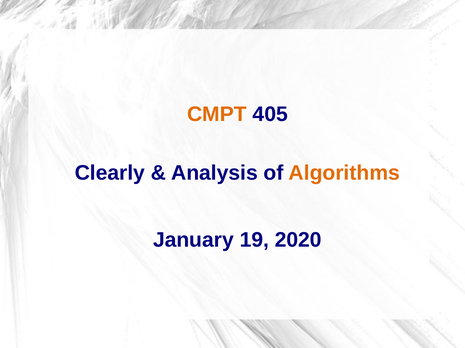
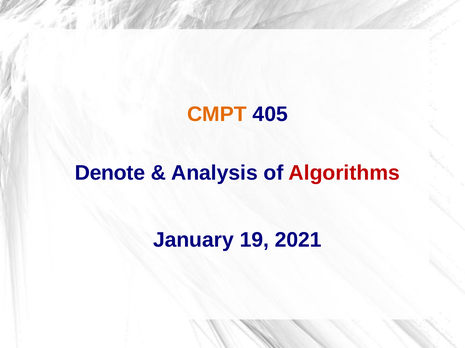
Clearly: Clearly -> Denote
Algorithms colour: orange -> red
2020: 2020 -> 2021
